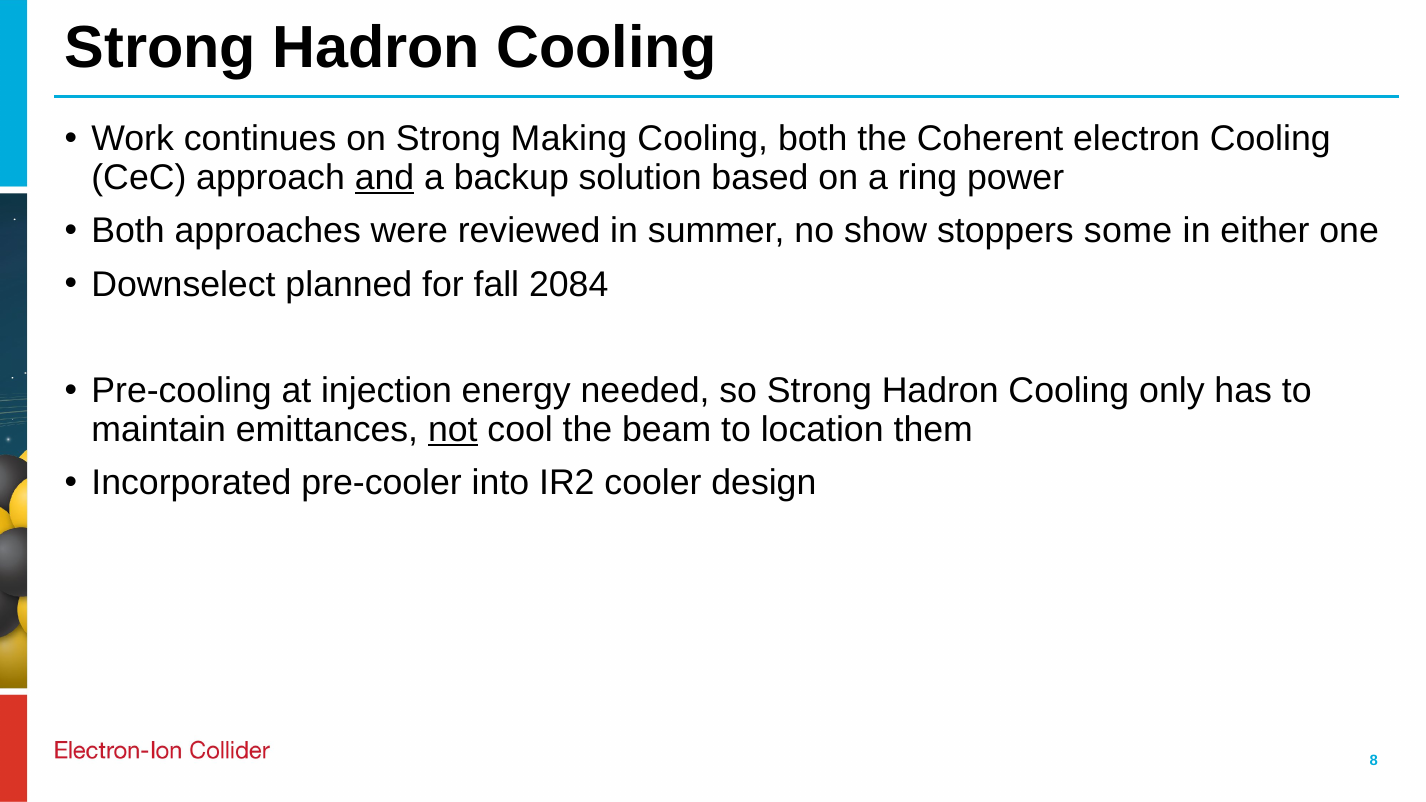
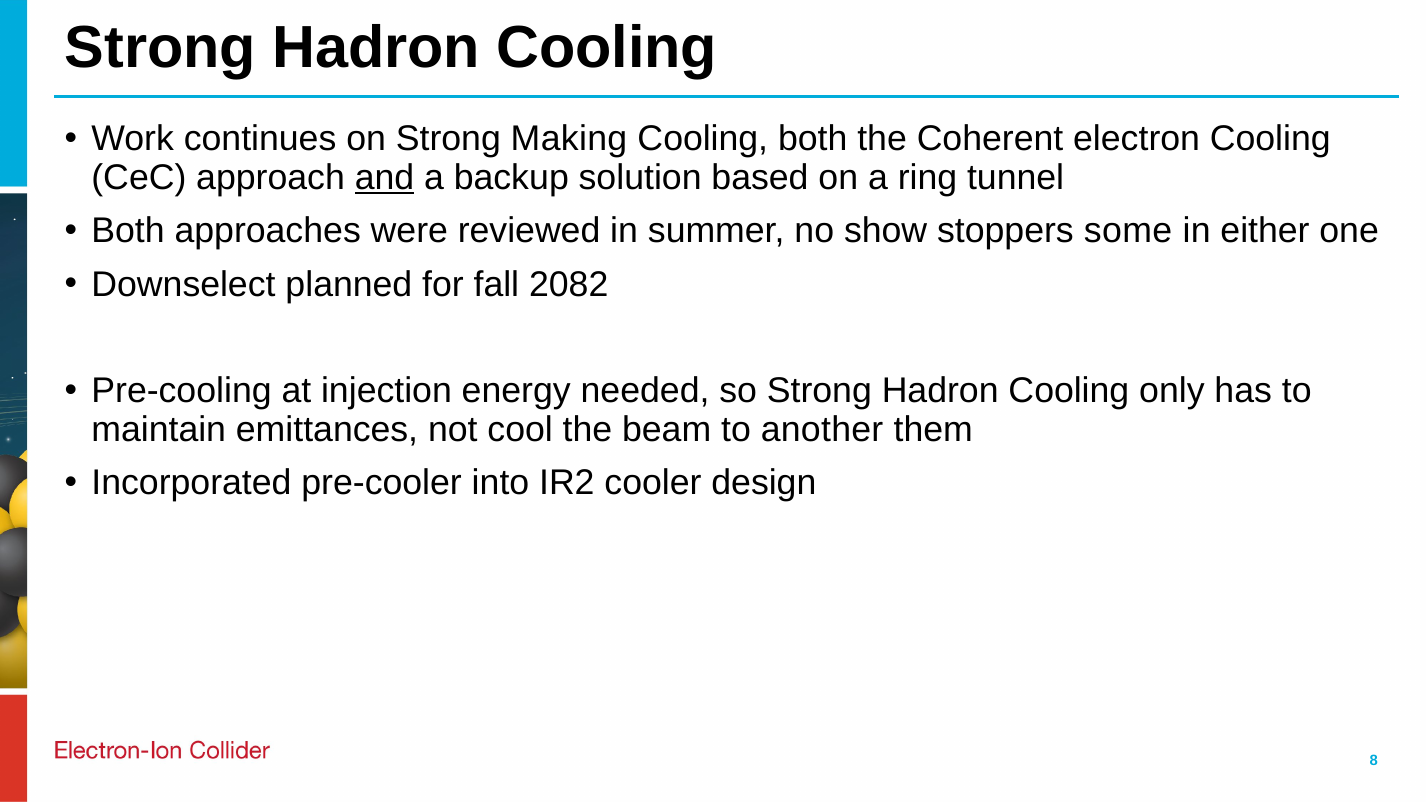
power: power -> tunnel
2084: 2084 -> 2082
not underline: present -> none
location: location -> another
